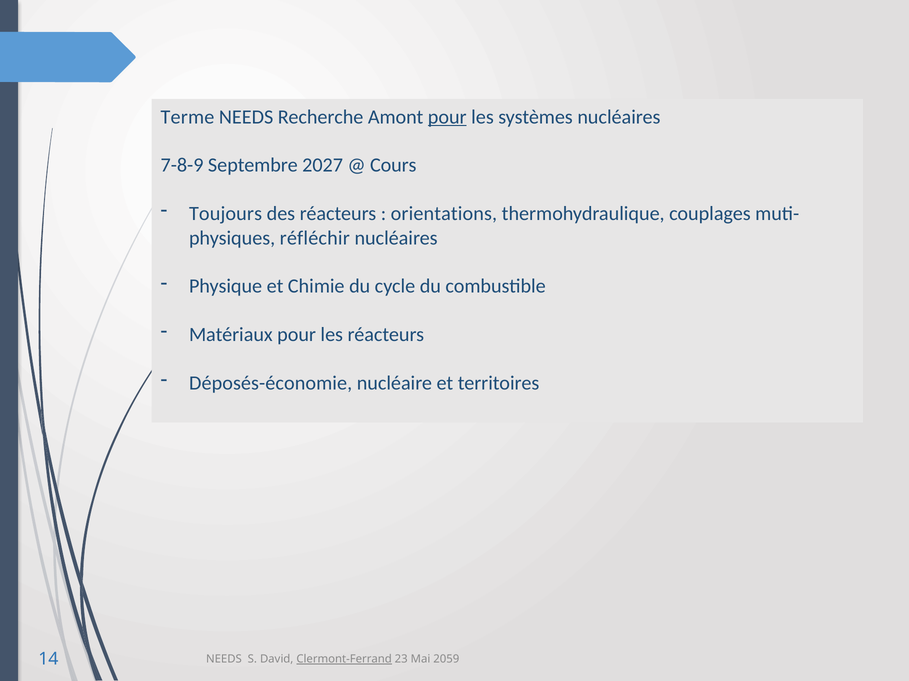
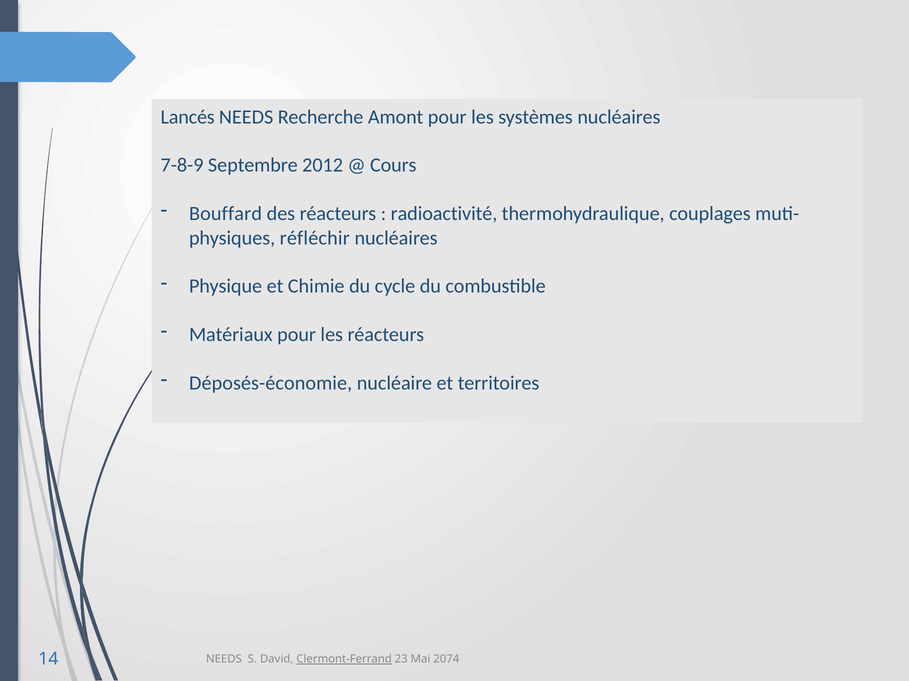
Terme: Terme -> Lancés
pour at (447, 117) underline: present -> none
2027: 2027 -> 2012
Toujours: Toujours -> Bouffard
orientations: orientations -> radioactivité
2059: 2059 -> 2074
